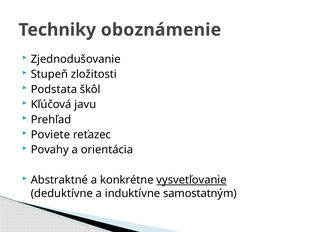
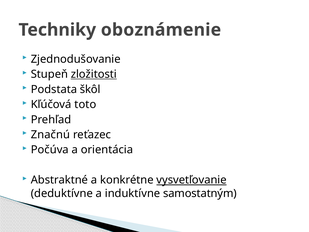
zložitosti underline: none -> present
javu: javu -> toto
Poviete: Poviete -> Značnú
Povahy: Povahy -> Počúva
